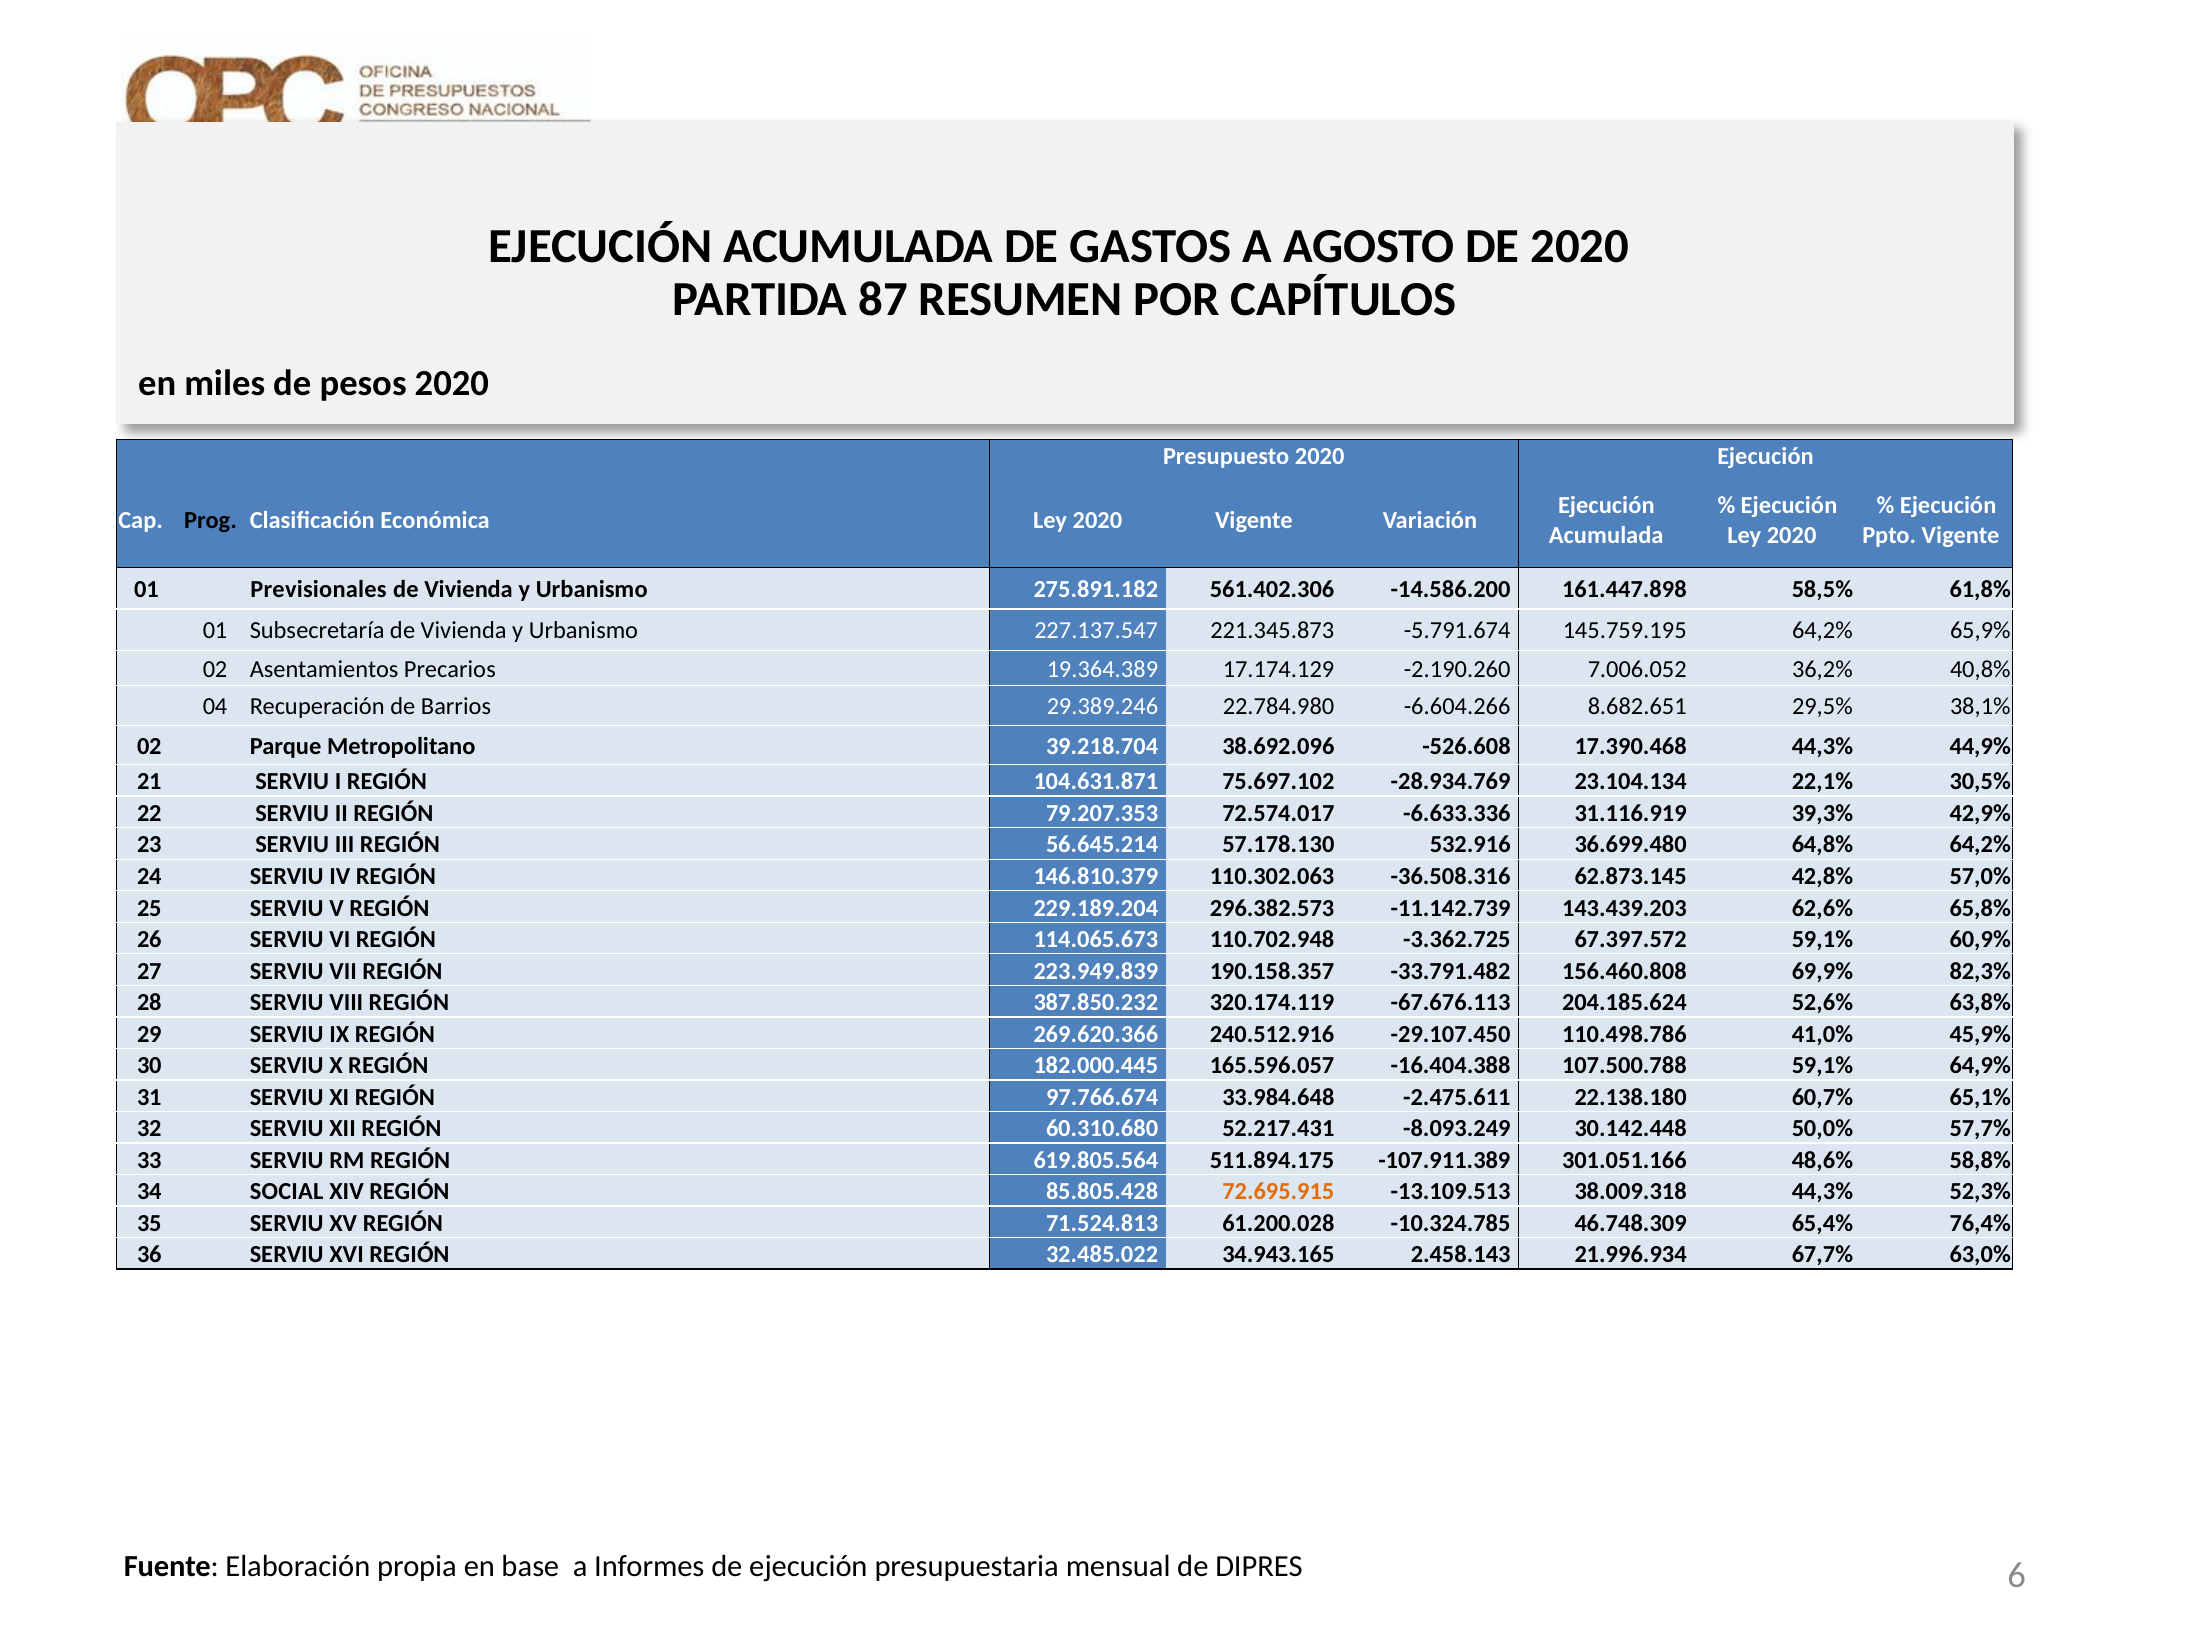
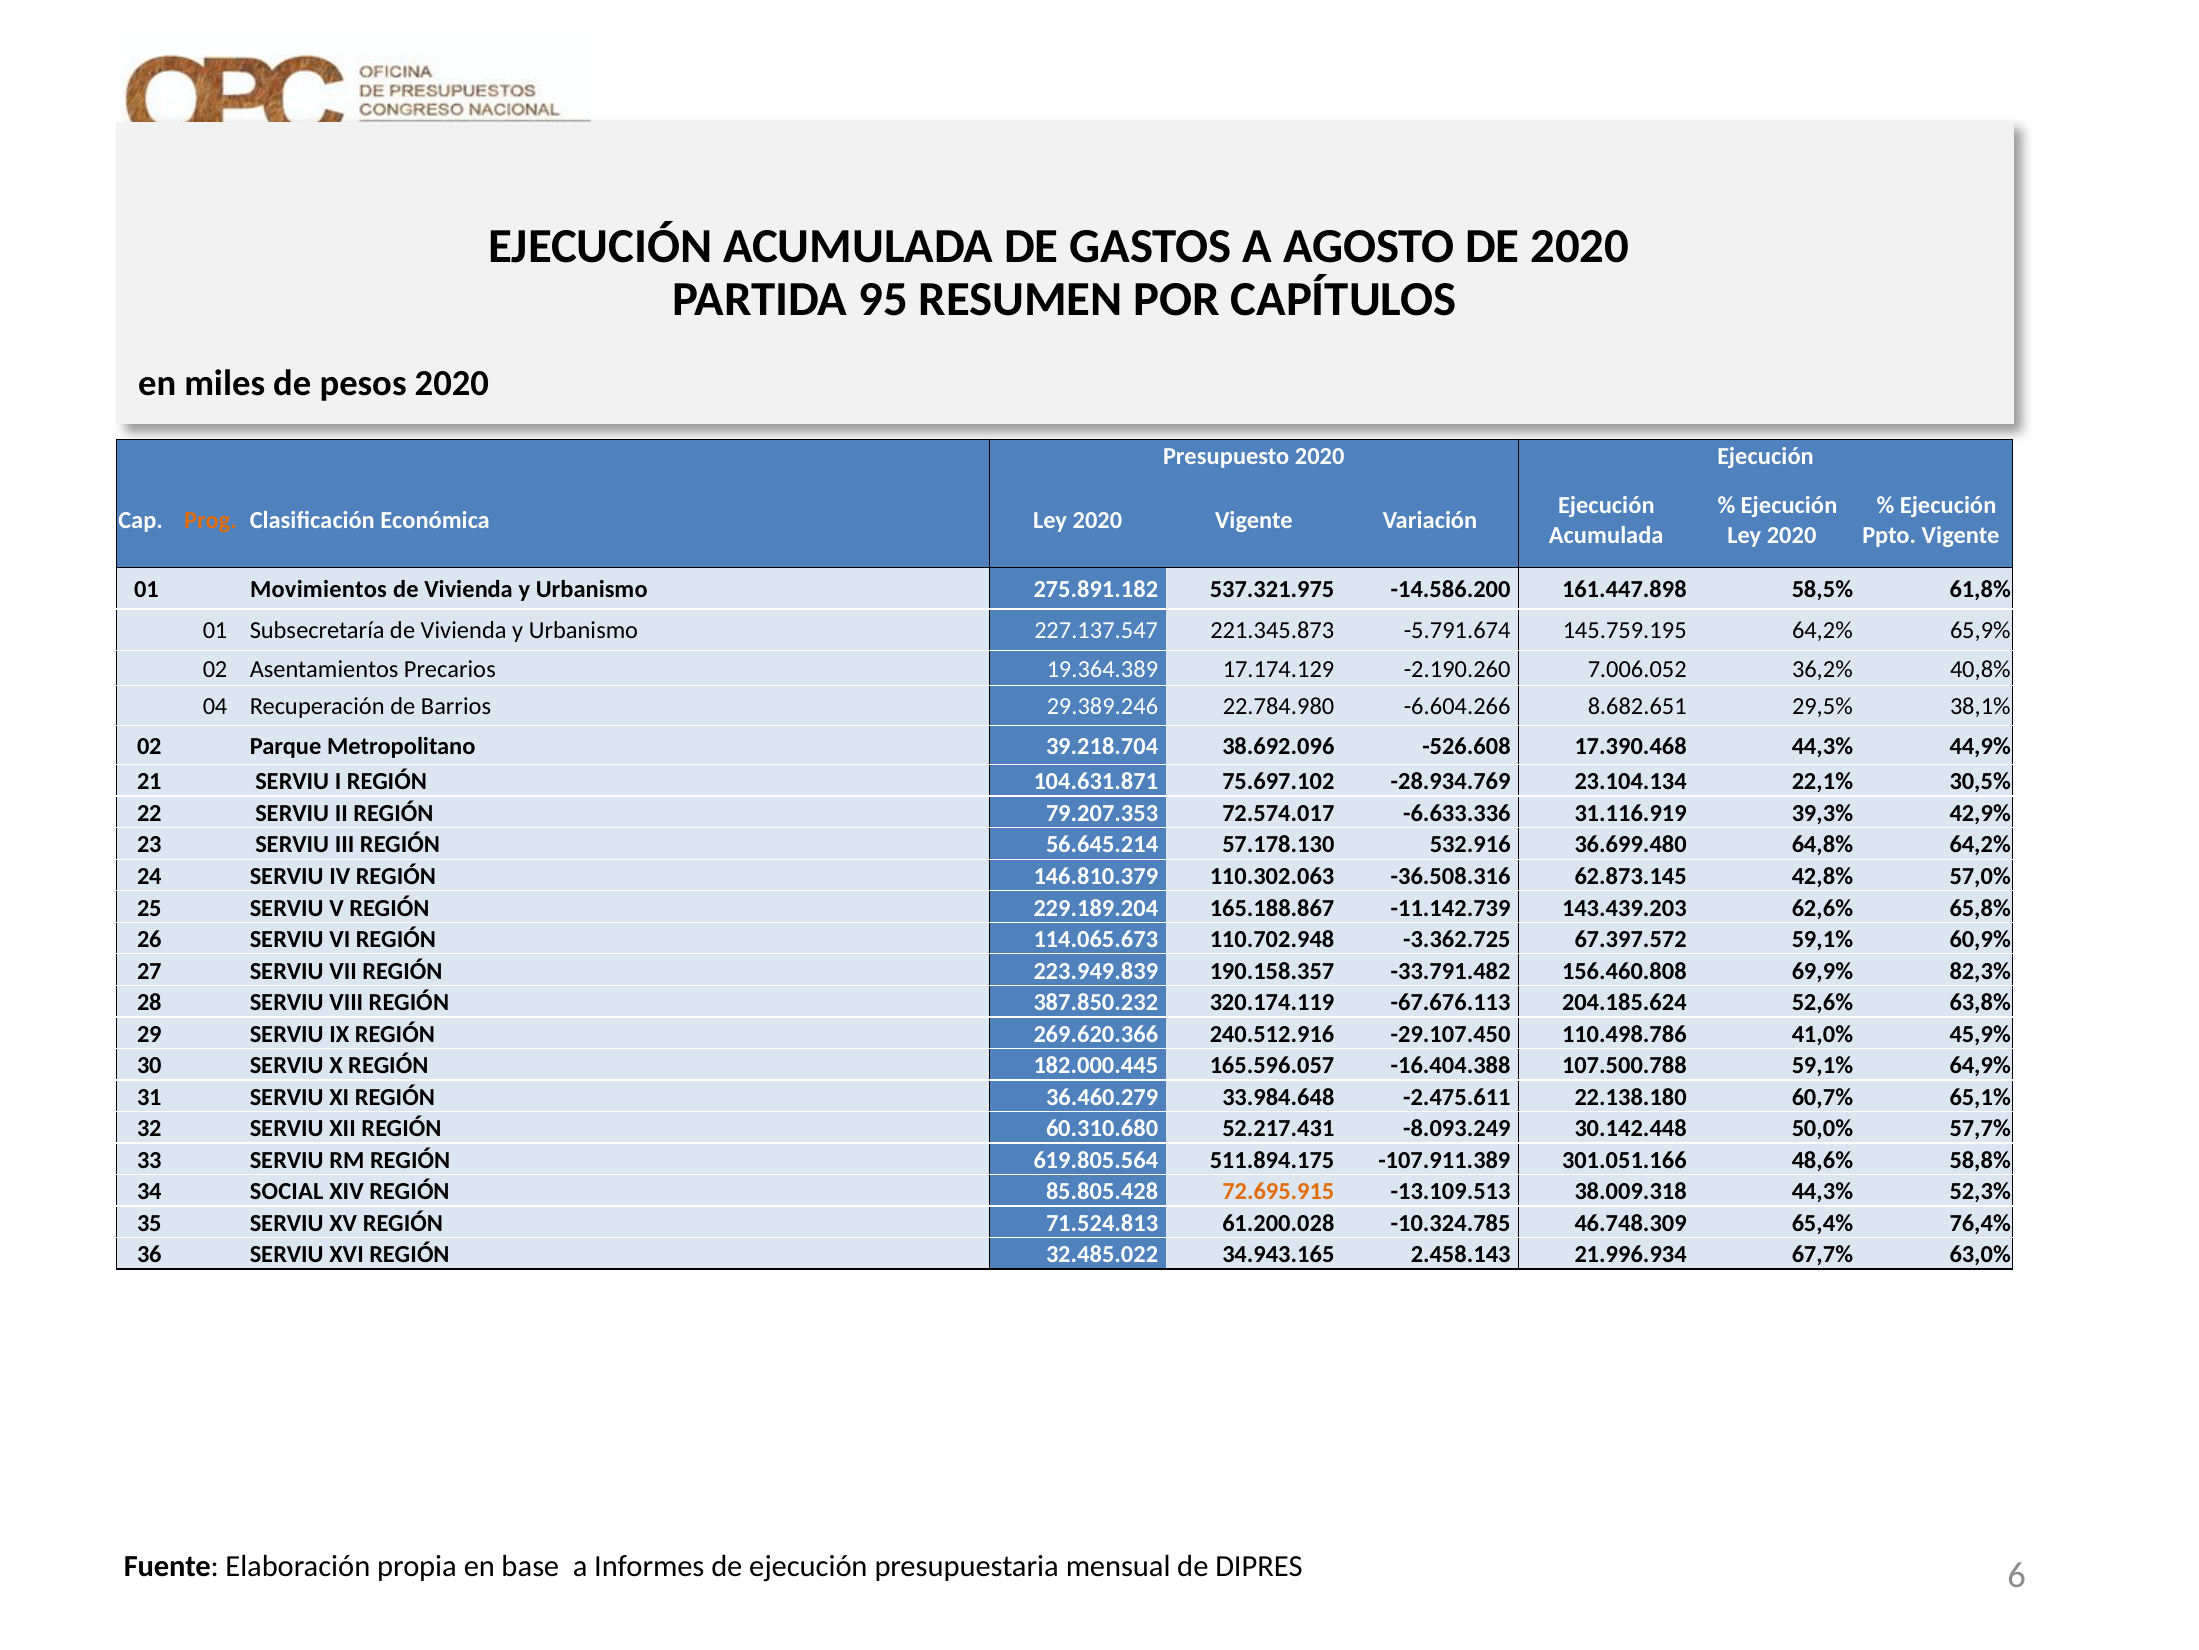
87: 87 -> 95
Prog colour: black -> orange
Previsionales: Previsionales -> Movimientos
561.402.306: 561.402.306 -> 537.321.975
296.382.573: 296.382.573 -> 165.188.867
97.766.674: 97.766.674 -> 36.460.279
